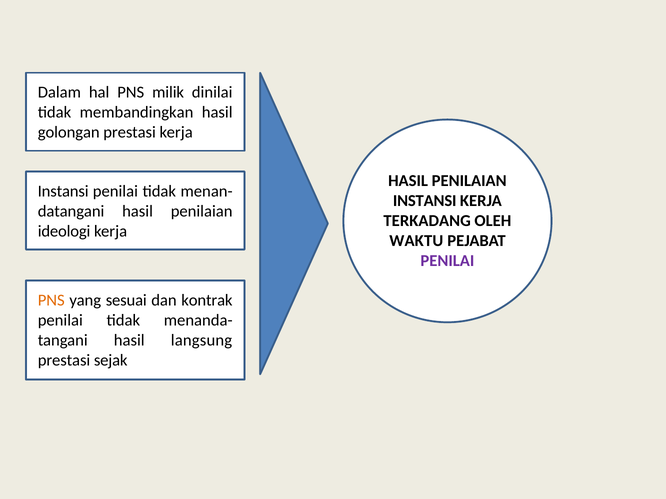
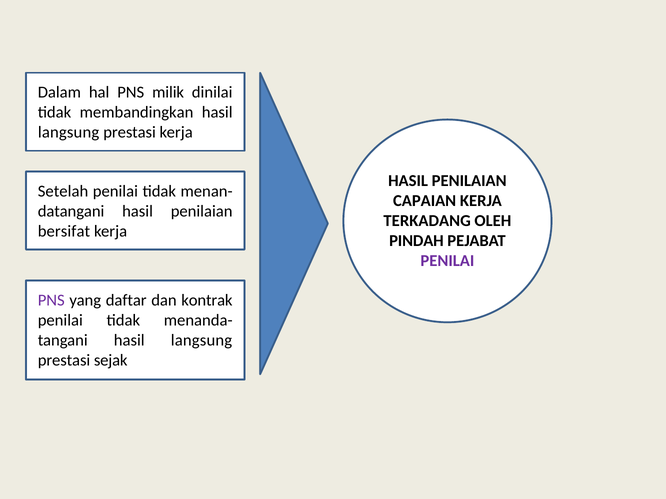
golongan at (69, 132): golongan -> langsung
Instansi at (63, 191): Instansi -> Setelah
INSTANSI at (425, 201): INSTANSI -> CAPAIAN
ideologi: ideologi -> bersifat
WAKTU: WAKTU -> PINDAH
PNS at (51, 301) colour: orange -> purple
sesuai: sesuai -> daftar
